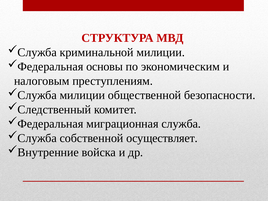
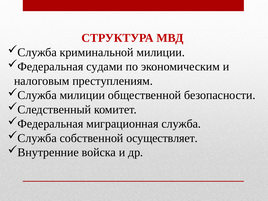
основы: основы -> судами
